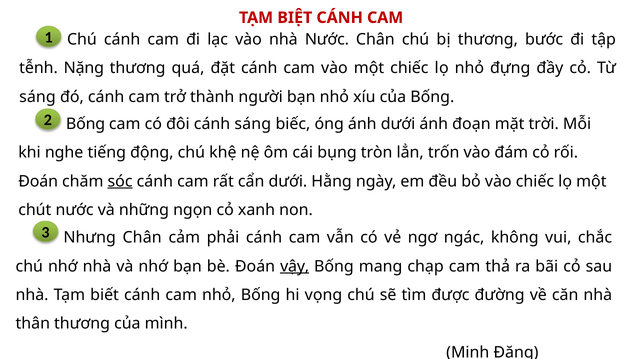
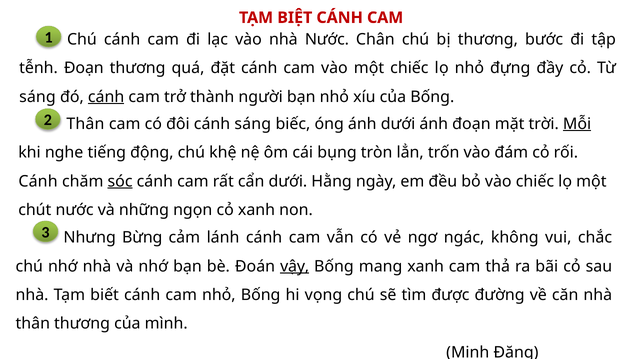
tễnh Nặng: Nặng -> Đoạn
cánh at (106, 97) underline: none -> present
Bống at (86, 124): Bống -> Thân
Mỗi underline: none -> present
Đoán at (38, 181): Đoán -> Cánh
Nhưng Chân: Chân -> Bừng
phải: phải -> lánh
mang chạp: chạp -> xanh
